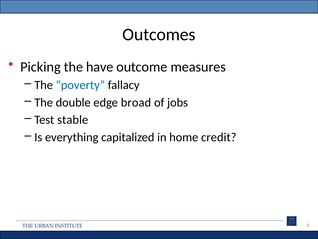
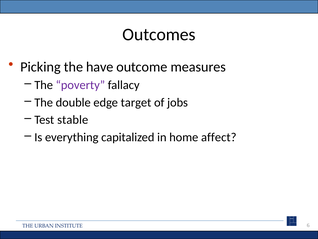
poverty colour: blue -> purple
broad: broad -> target
credit: credit -> affect
